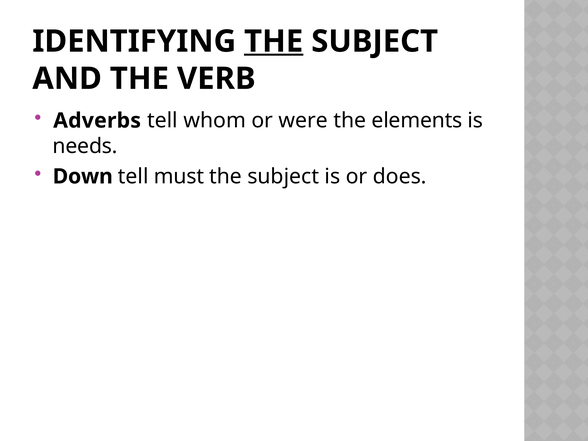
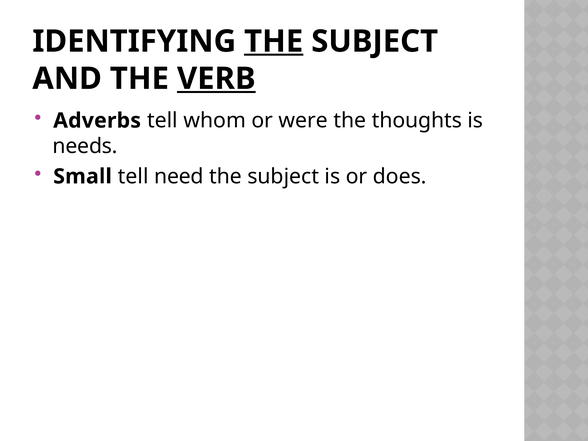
VERB underline: none -> present
elements: elements -> thoughts
Down: Down -> Small
must: must -> need
